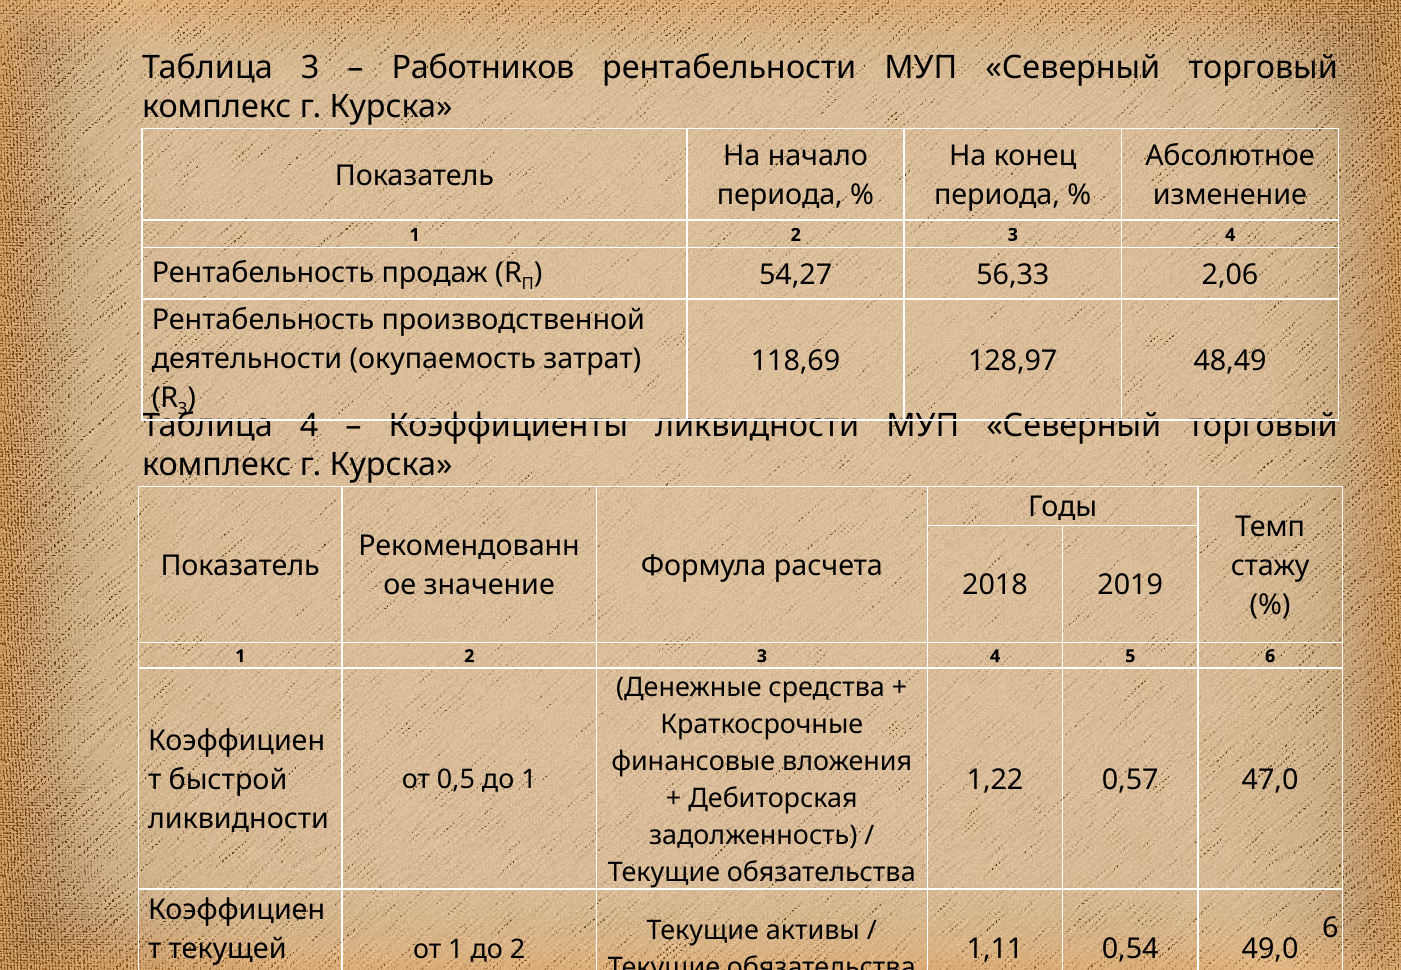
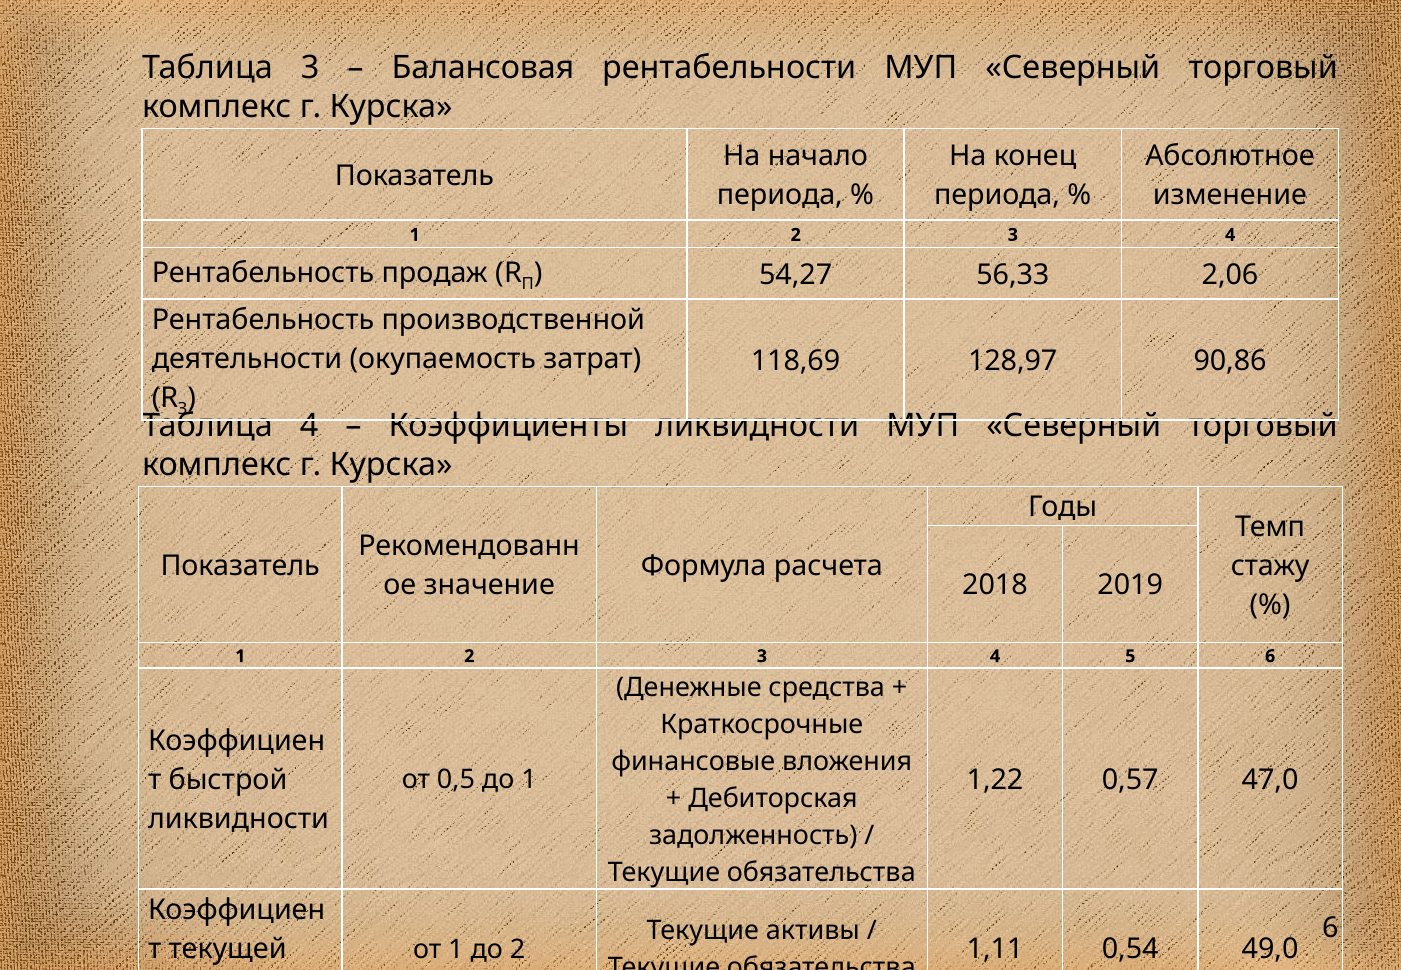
Работников: Работников -> Балансовая
48,49: 48,49 -> 90,86
